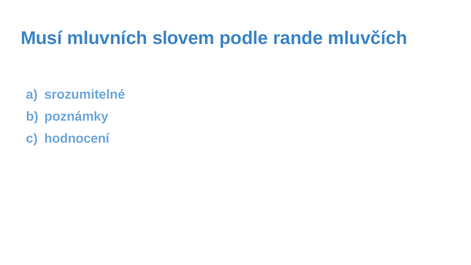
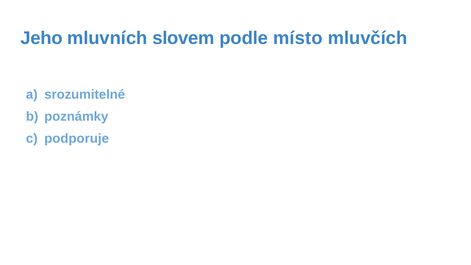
Musí: Musí -> Jeho
rande: rande -> místo
hodnocení: hodnocení -> podporuje
